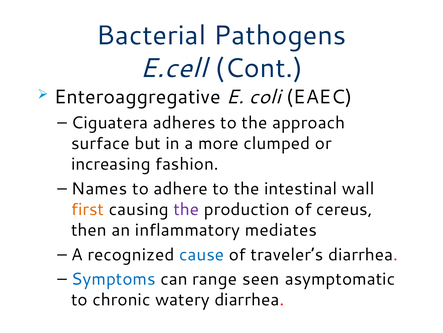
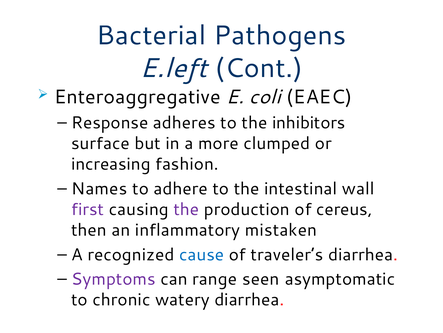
E.cell: E.cell -> E.left
Ciguatera: Ciguatera -> Response
approach: approach -> inhibitors
first colour: orange -> purple
mediates: mediates -> mistaken
Symptoms colour: blue -> purple
